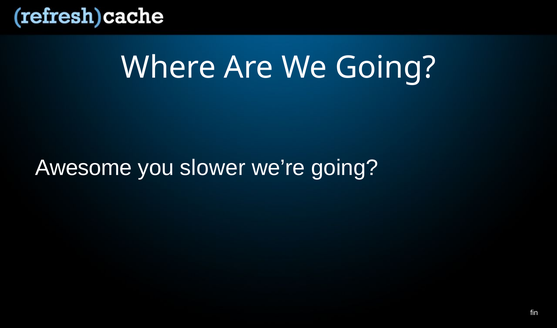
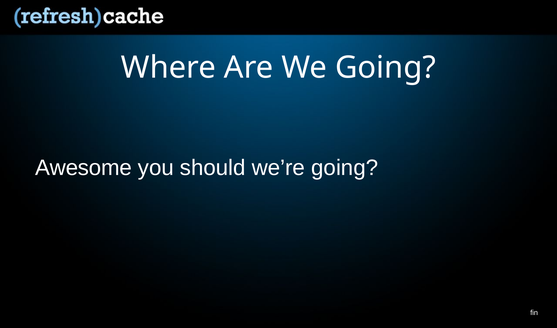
slower: slower -> should
